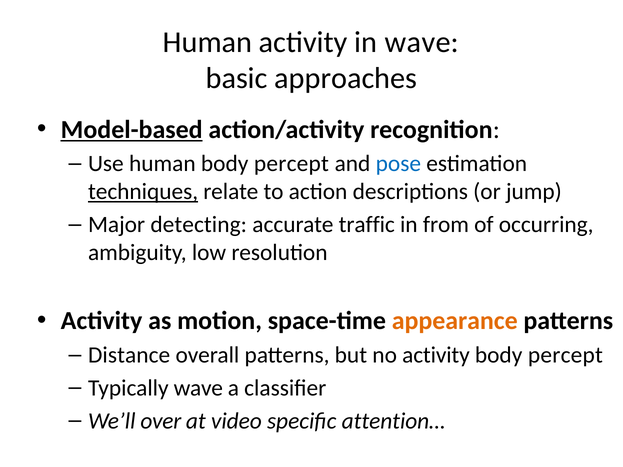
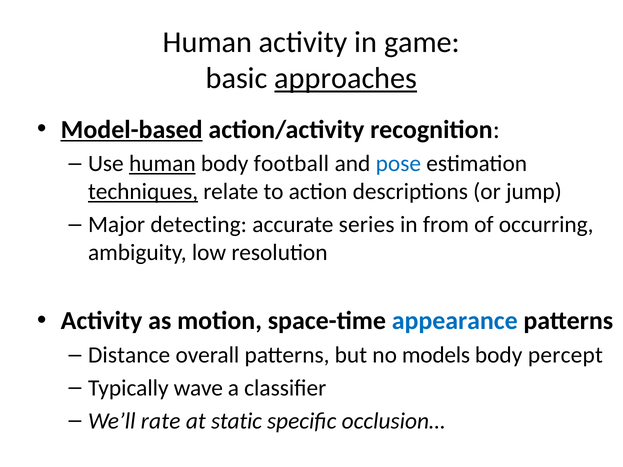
in wave: wave -> game
approaches underline: none -> present
human at (162, 164) underline: none -> present
percept at (291, 164): percept -> football
traffic: traffic -> series
appearance colour: orange -> blue
no activity: activity -> models
over: over -> rate
video: video -> static
attention…: attention… -> occlusion…
